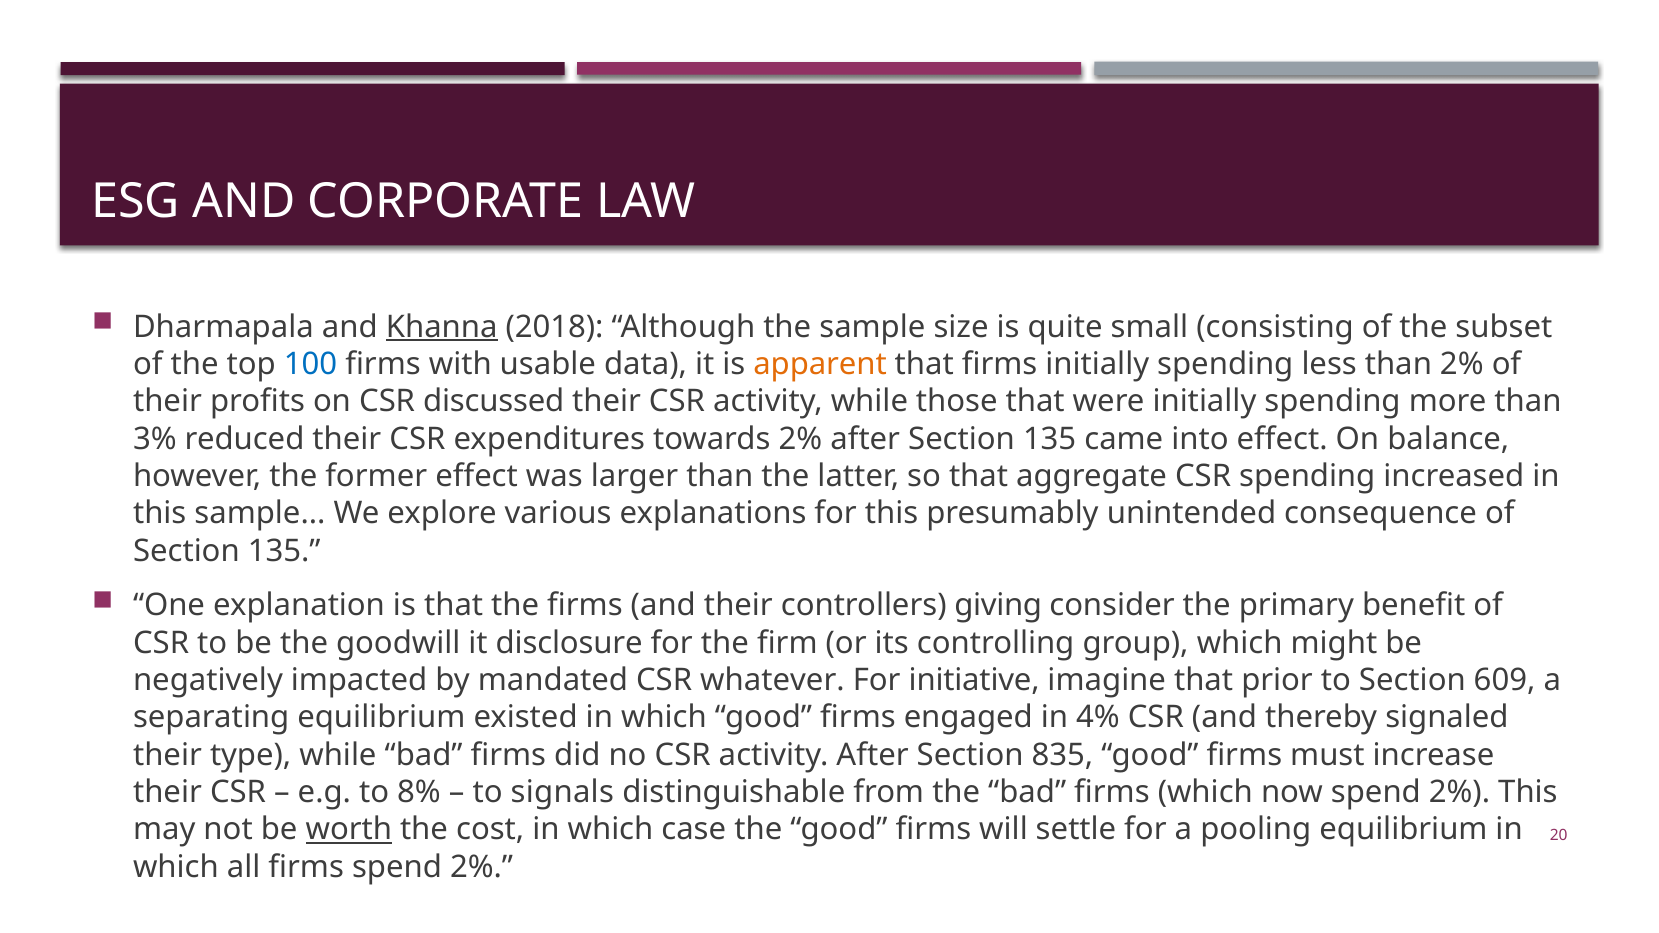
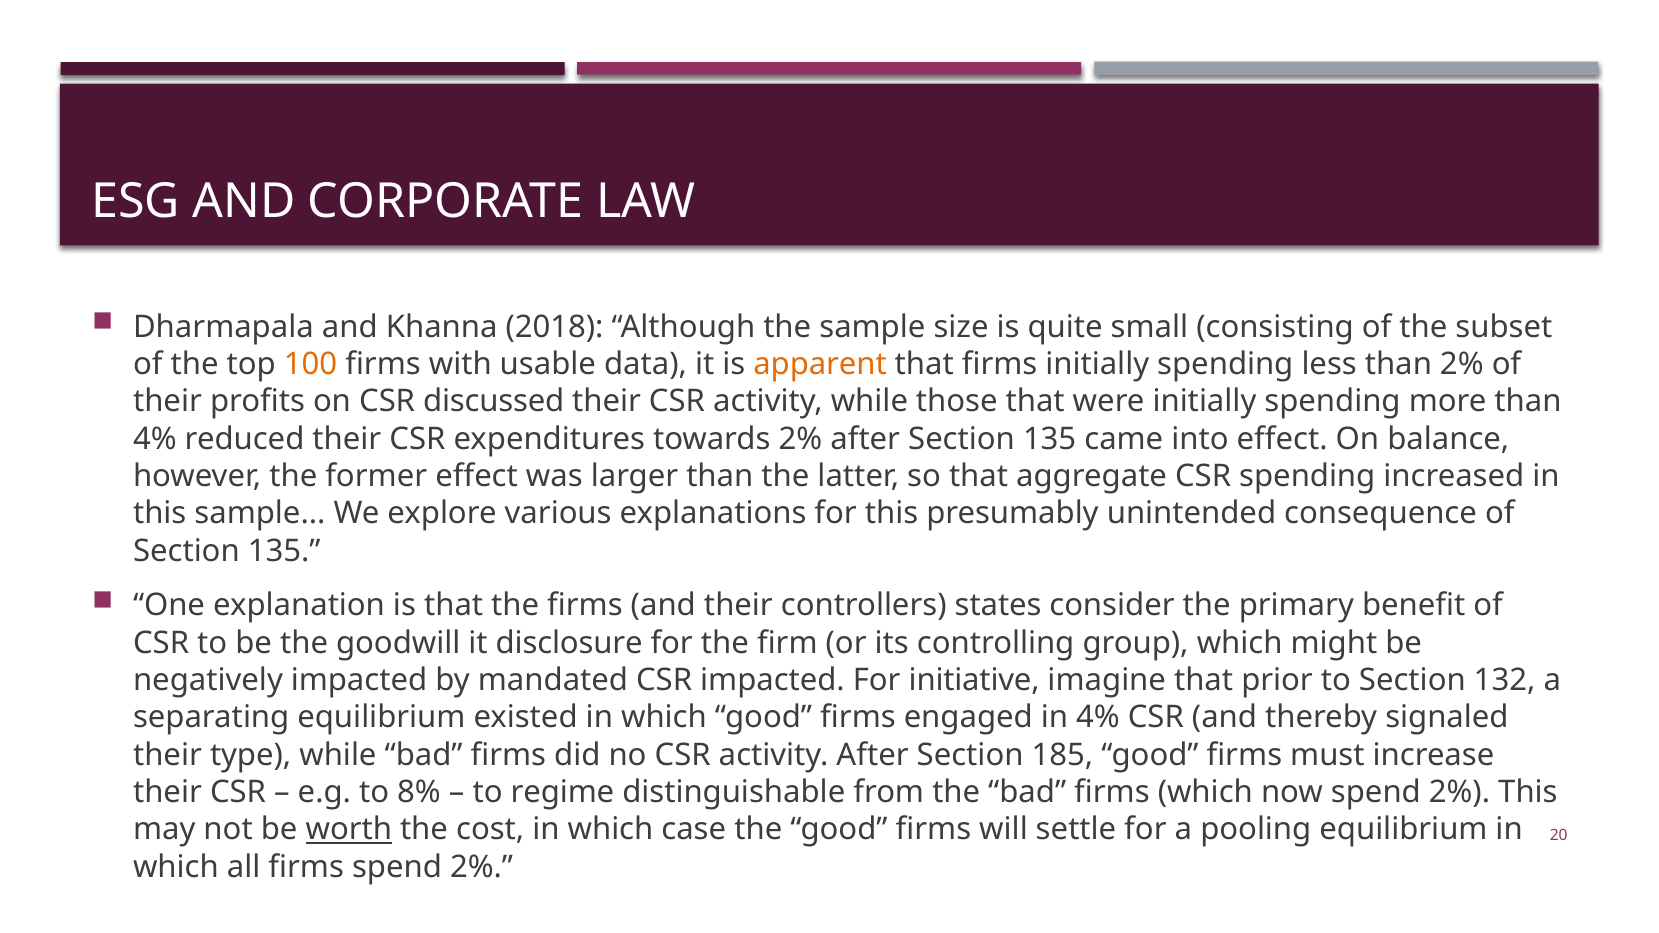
Khanna underline: present -> none
100 colour: blue -> orange
3% at (155, 439): 3% -> 4%
giving: giving -> states
CSR whatever: whatever -> impacted
609: 609 -> 132
835: 835 -> 185
signals: signals -> regime
